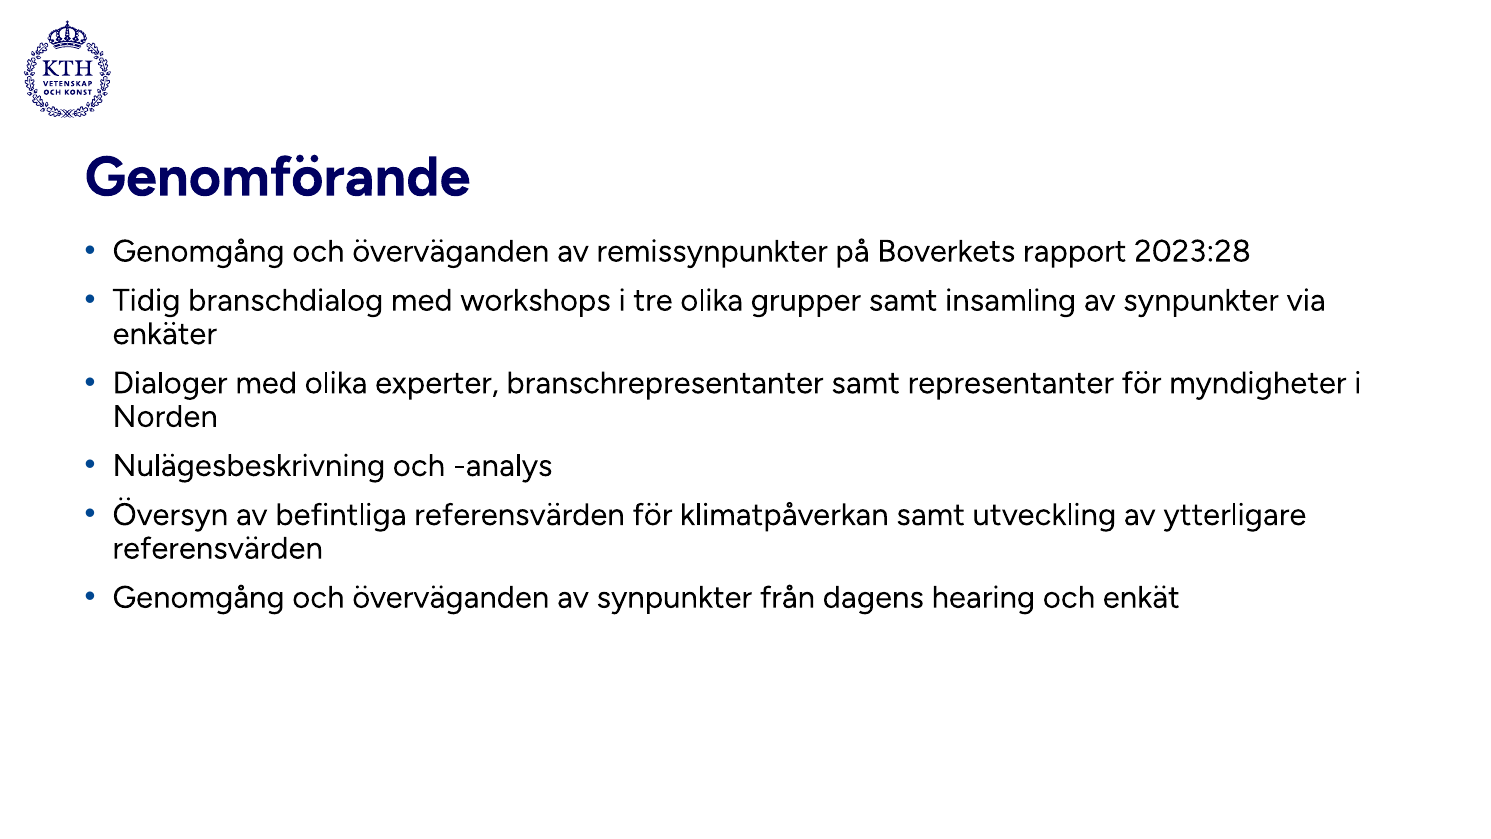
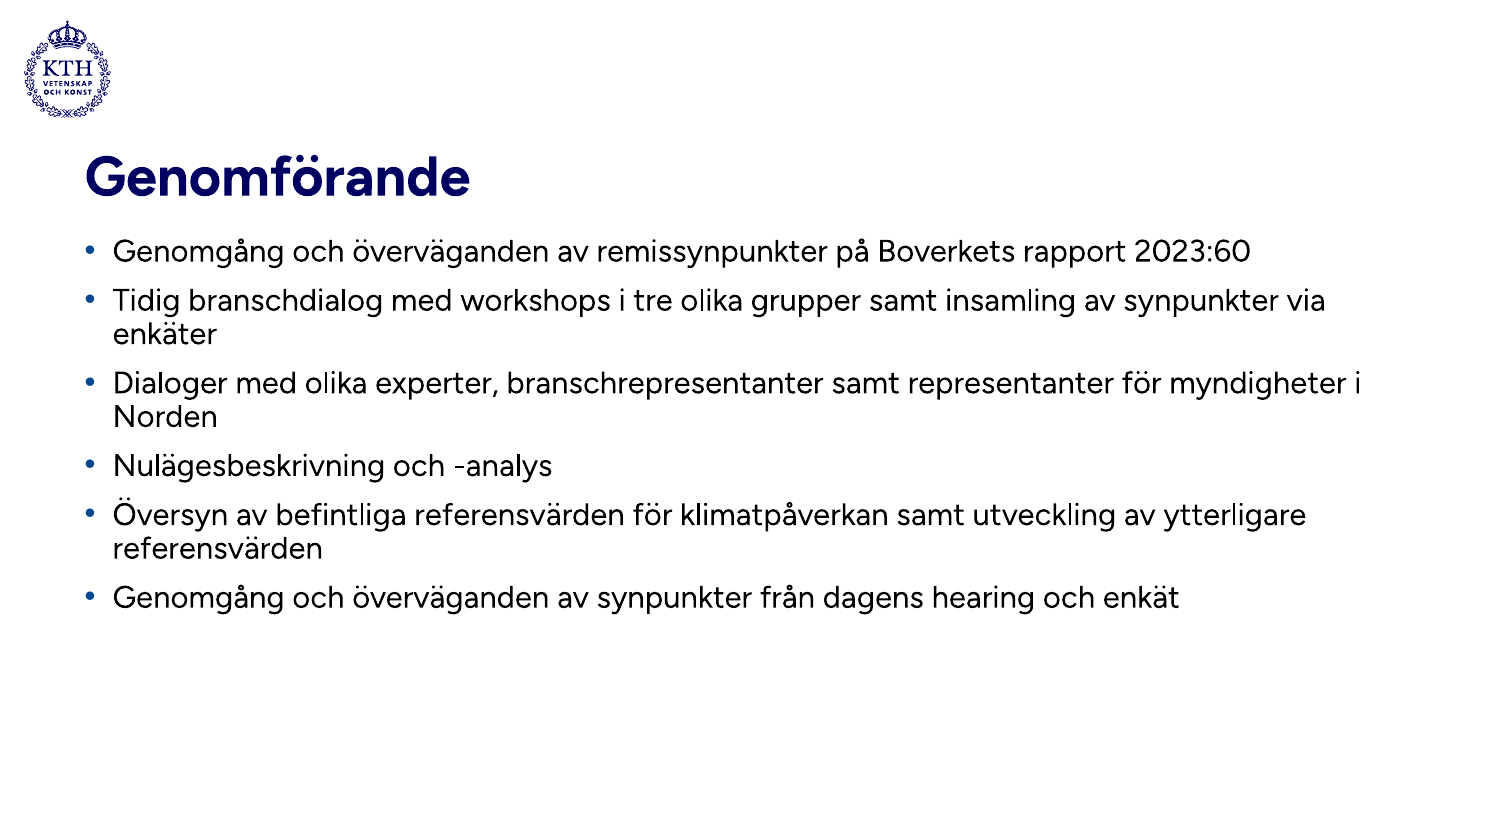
2023:28: 2023:28 -> 2023:60
